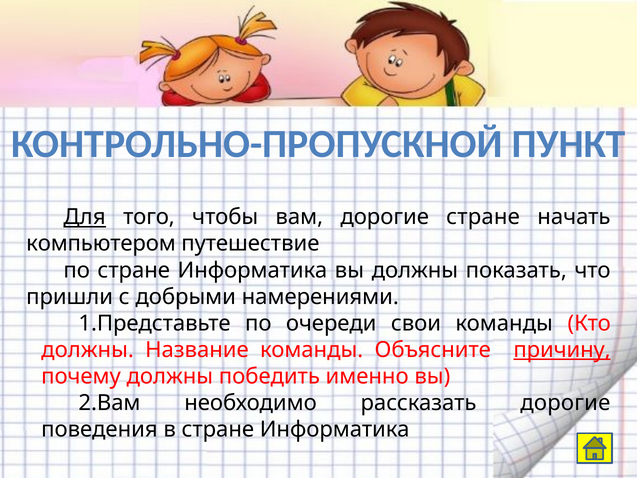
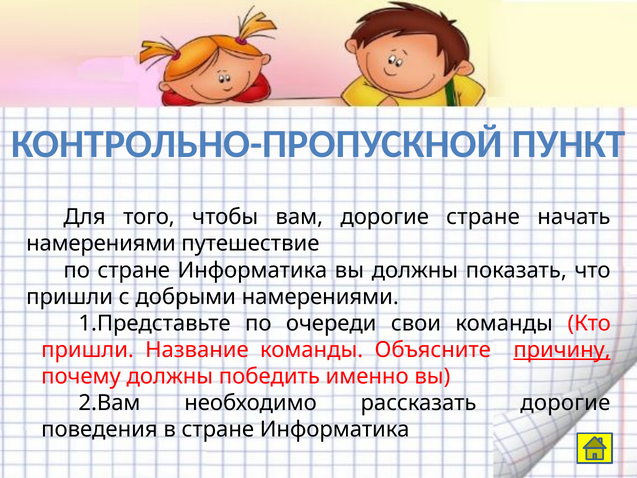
Для underline: present -> none
компьютером at (101, 244): компьютером -> намерениями
должны at (88, 350): должны -> пришли
